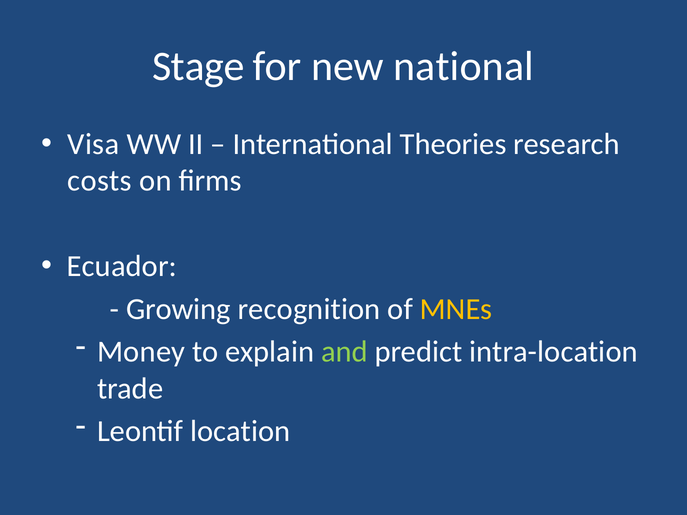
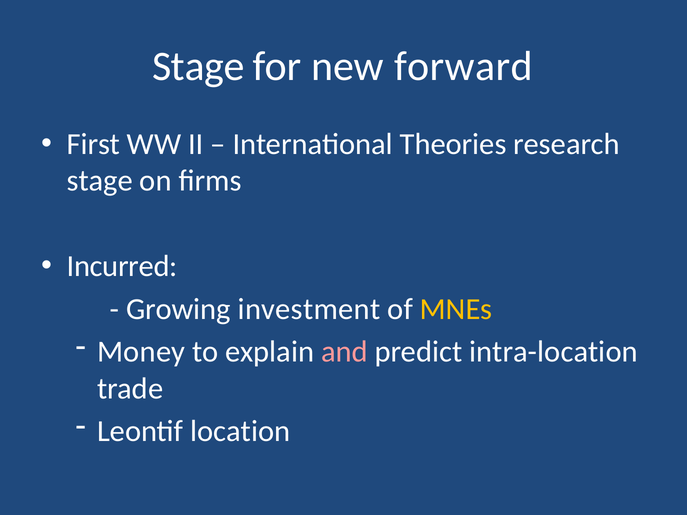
national: national -> forward
Visa: Visa -> First
costs at (100, 181): costs -> stage
Ecuador: Ecuador -> Incurred
recognition: recognition -> investment
and colour: light green -> pink
